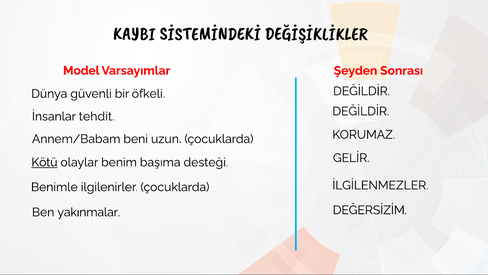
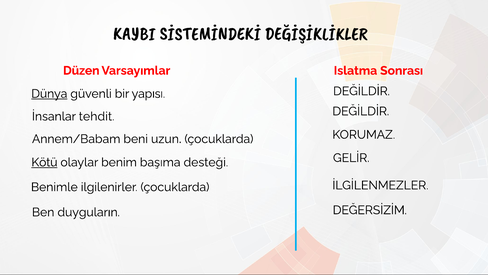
Model: Model -> Düzen
Şeyden: Şeyden -> Islatma
Dünya underline: none -> present
öfkeli: öfkeli -> yapısı
yakınmalar: yakınmalar -> duyguların
